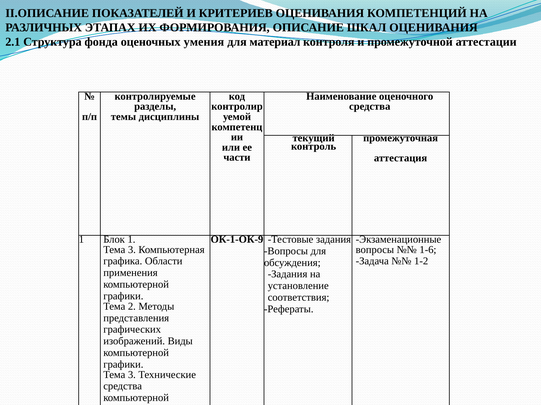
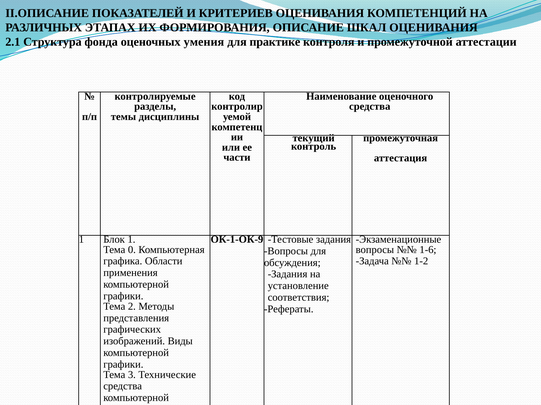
материал: материал -> практике
3 at (132, 250): 3 -> 0
